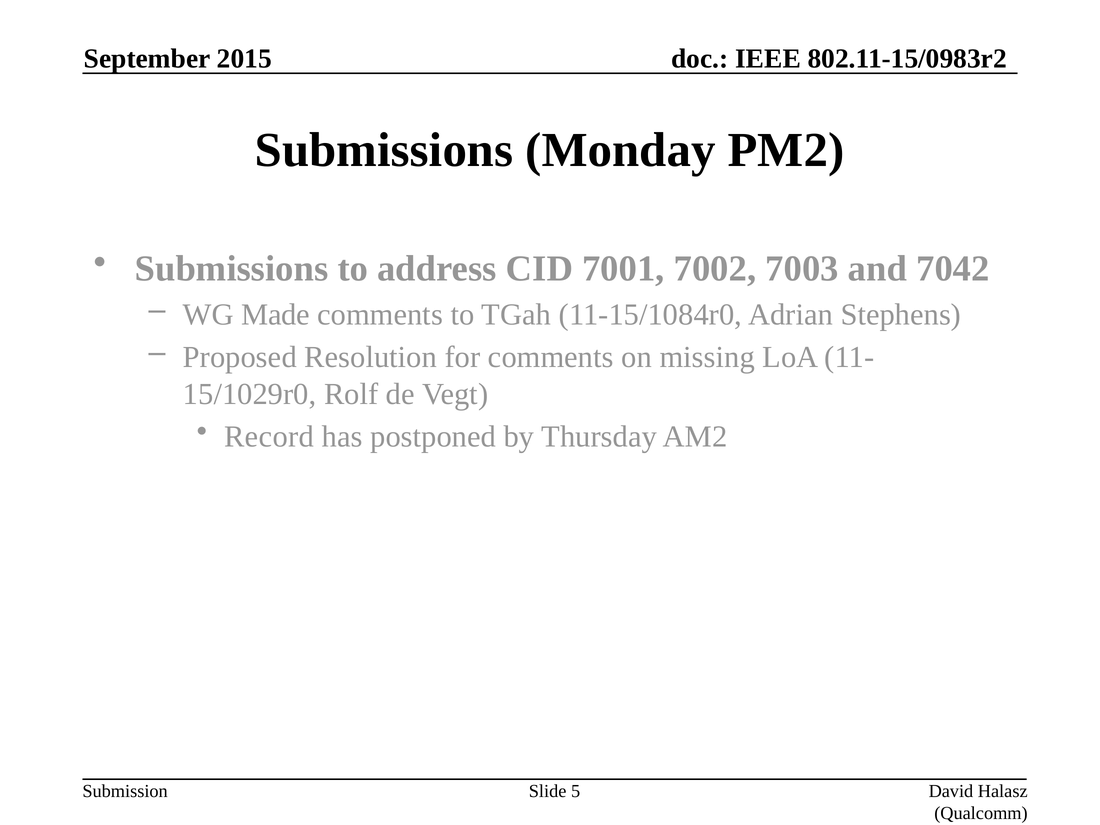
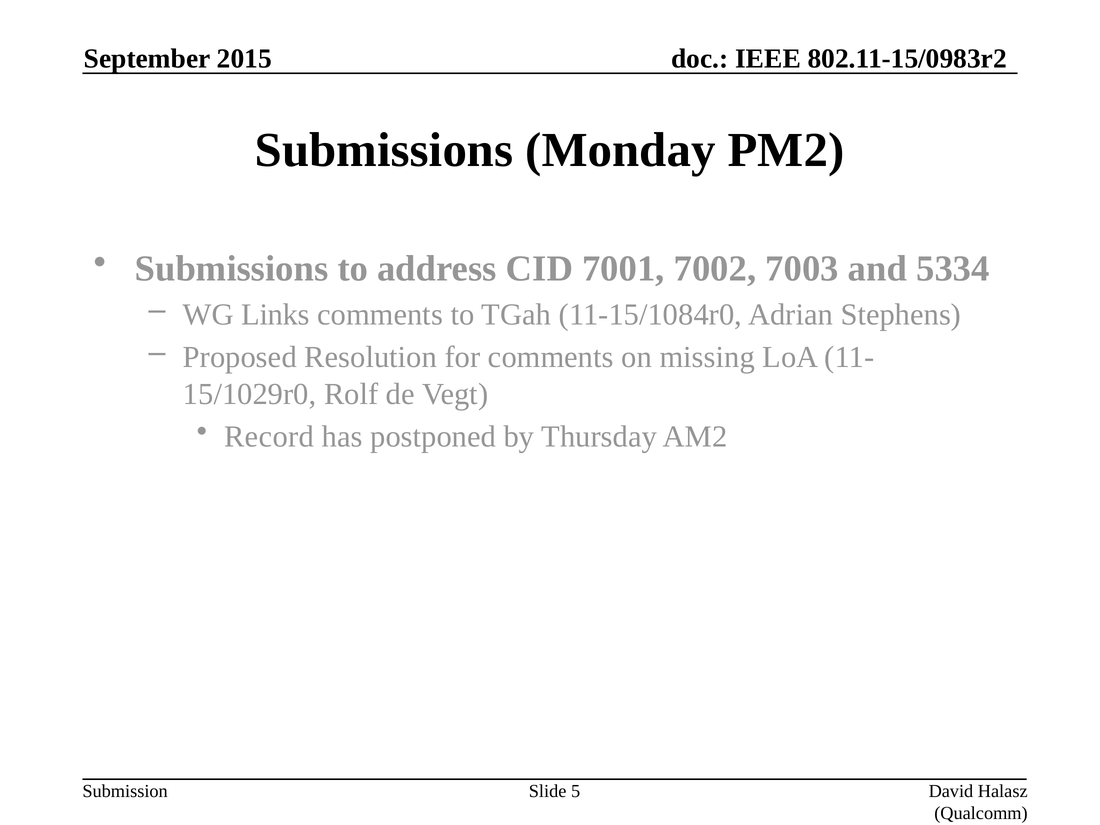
7042: 7042 -> 5334
Made: Made -> Links
